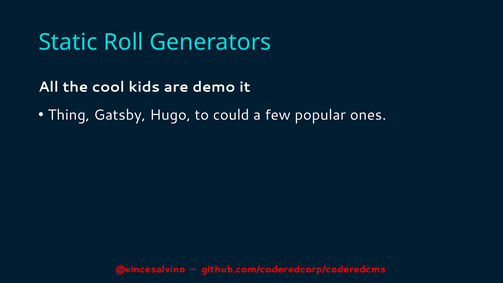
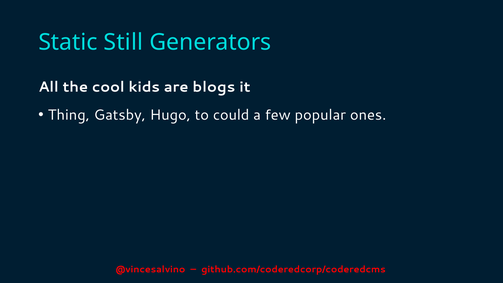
Roll: Roll -> Still
demo: demo -> blogs
